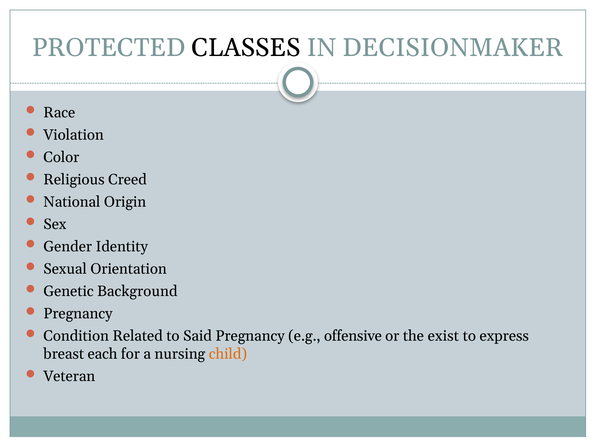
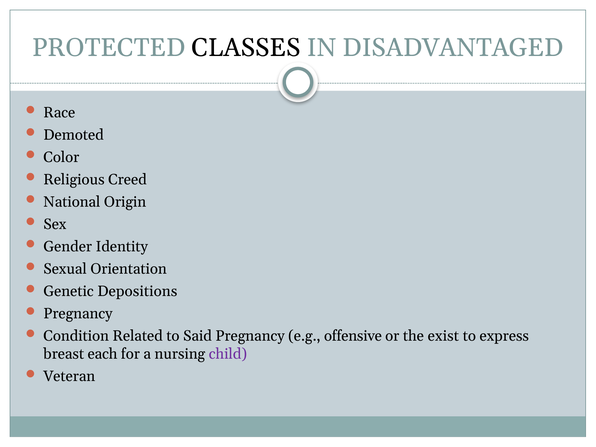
DECISIONMAKER: DECISIONMAKER -> DISADVANTAGED
Violation: Violation -> Demoted
Background: Background -> Depositions
child colour: orange -> purple
